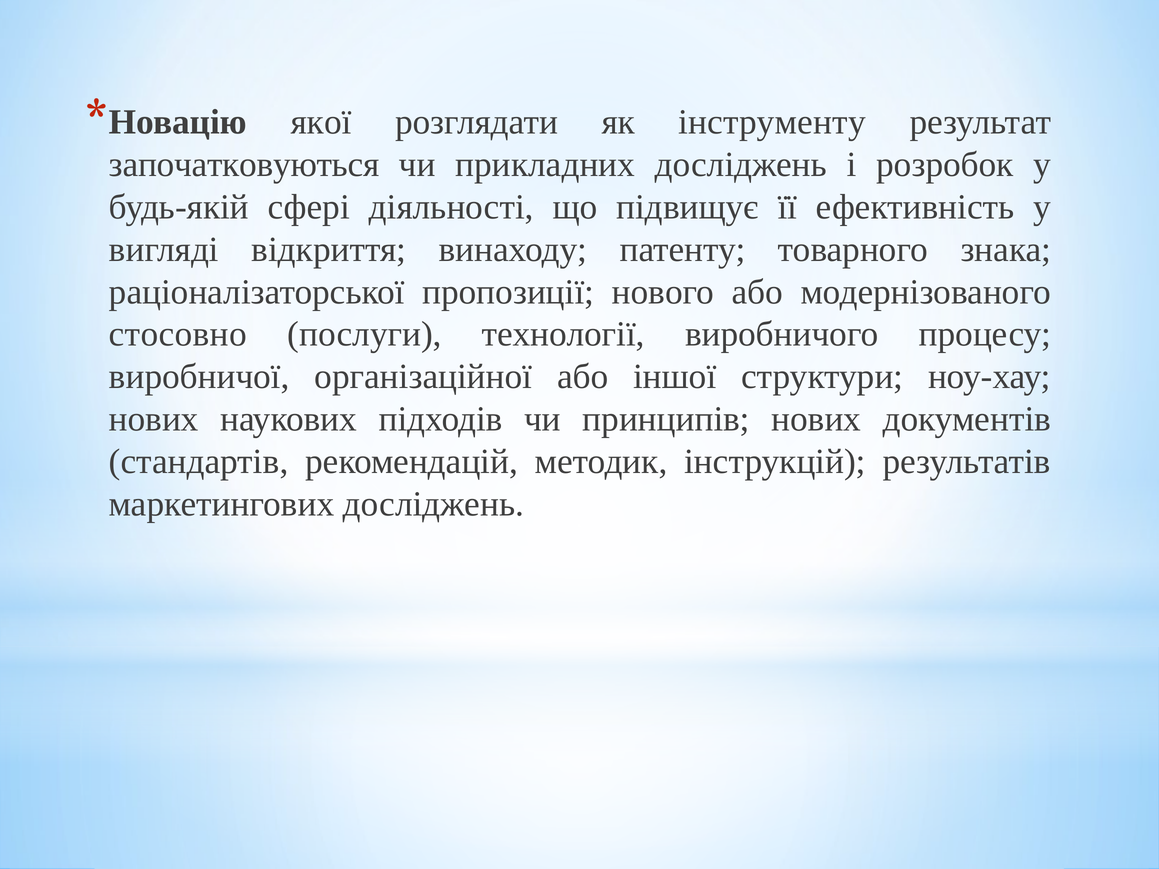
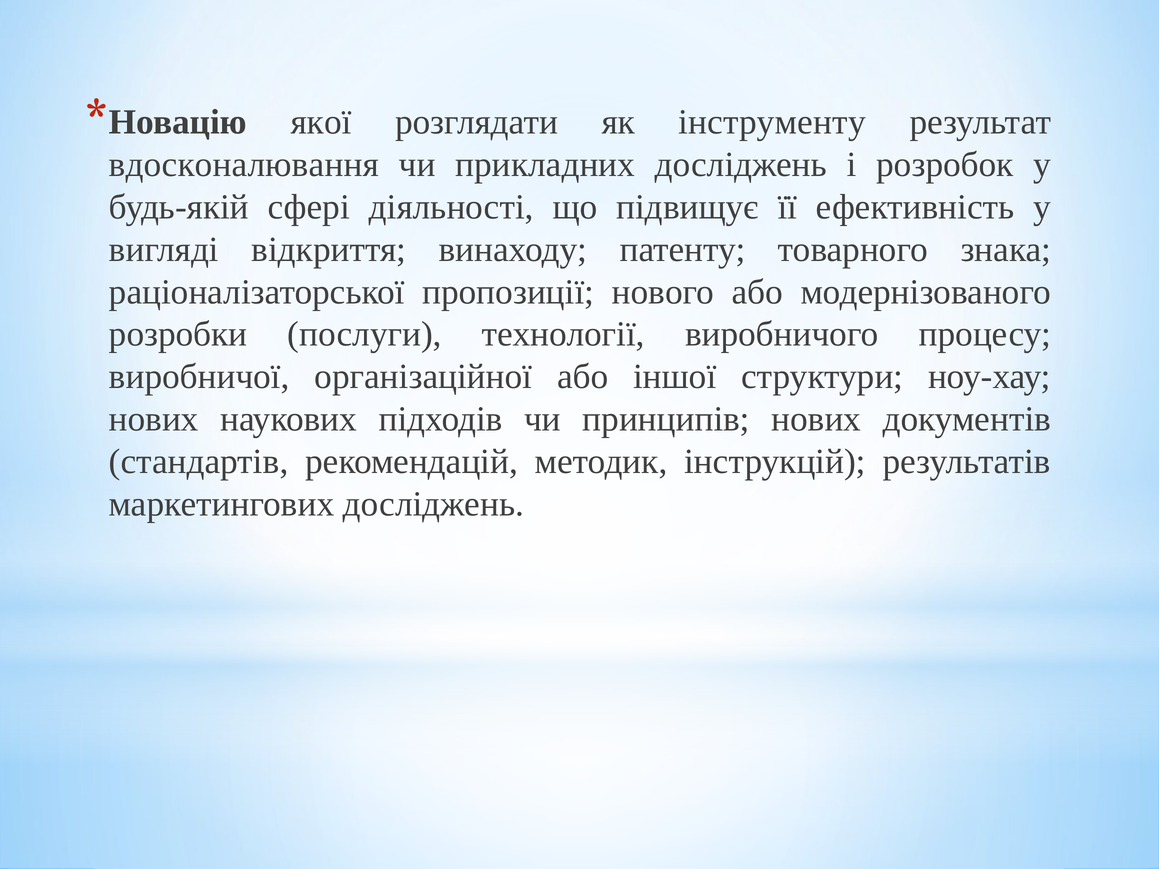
започатковуються: започатковуються -> вдосконалювання
стосовно: стосовно -> розробки
